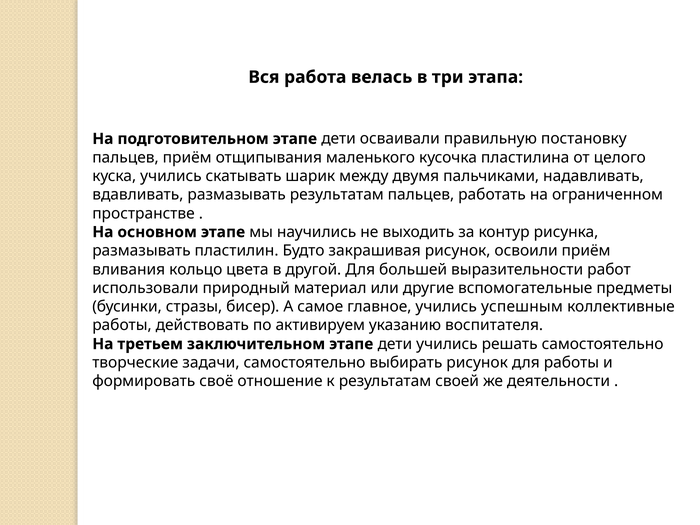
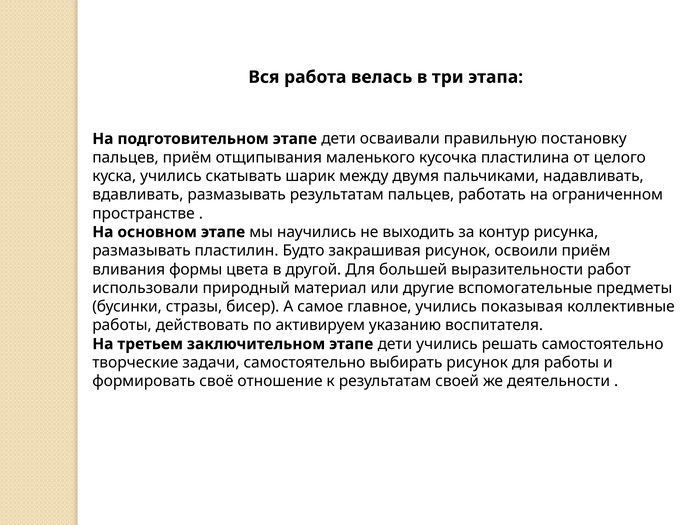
кольцо: кольцо -> формы
успешным: успешным -> показывая
